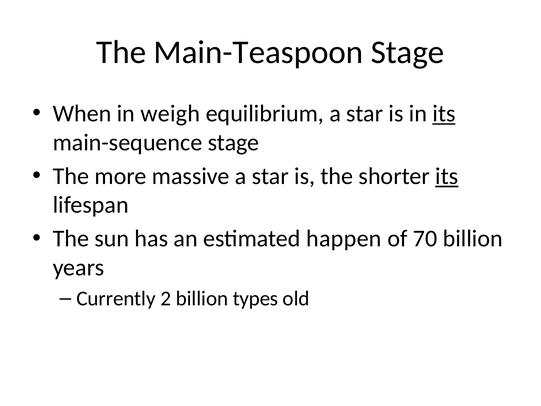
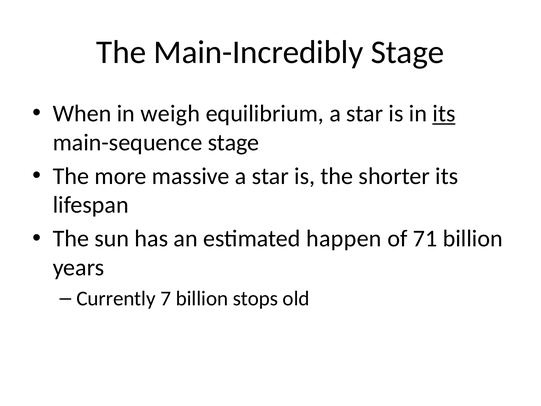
Main-Teaspoon: Main-Teaspoon -> Main-Incredibly
its at (447, 176) underline: present -> none
70: 70 -> 71
2: 2 -> 7
types: types -> stops
